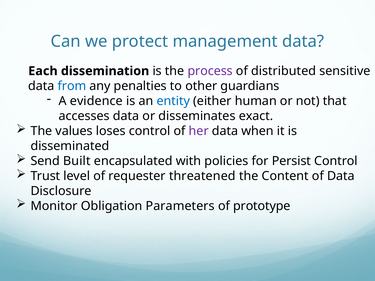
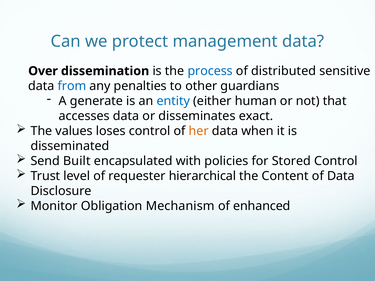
Each: Each -> Over
process colour: purple -> blue
evidence: evidence -> generate
her colour: purple -> orange
Persist: Persist -> Stored
threatened: threatened -> hierarchical
Parameters: Parameters -> Mechanism
prototype: prototype -> enhanced
